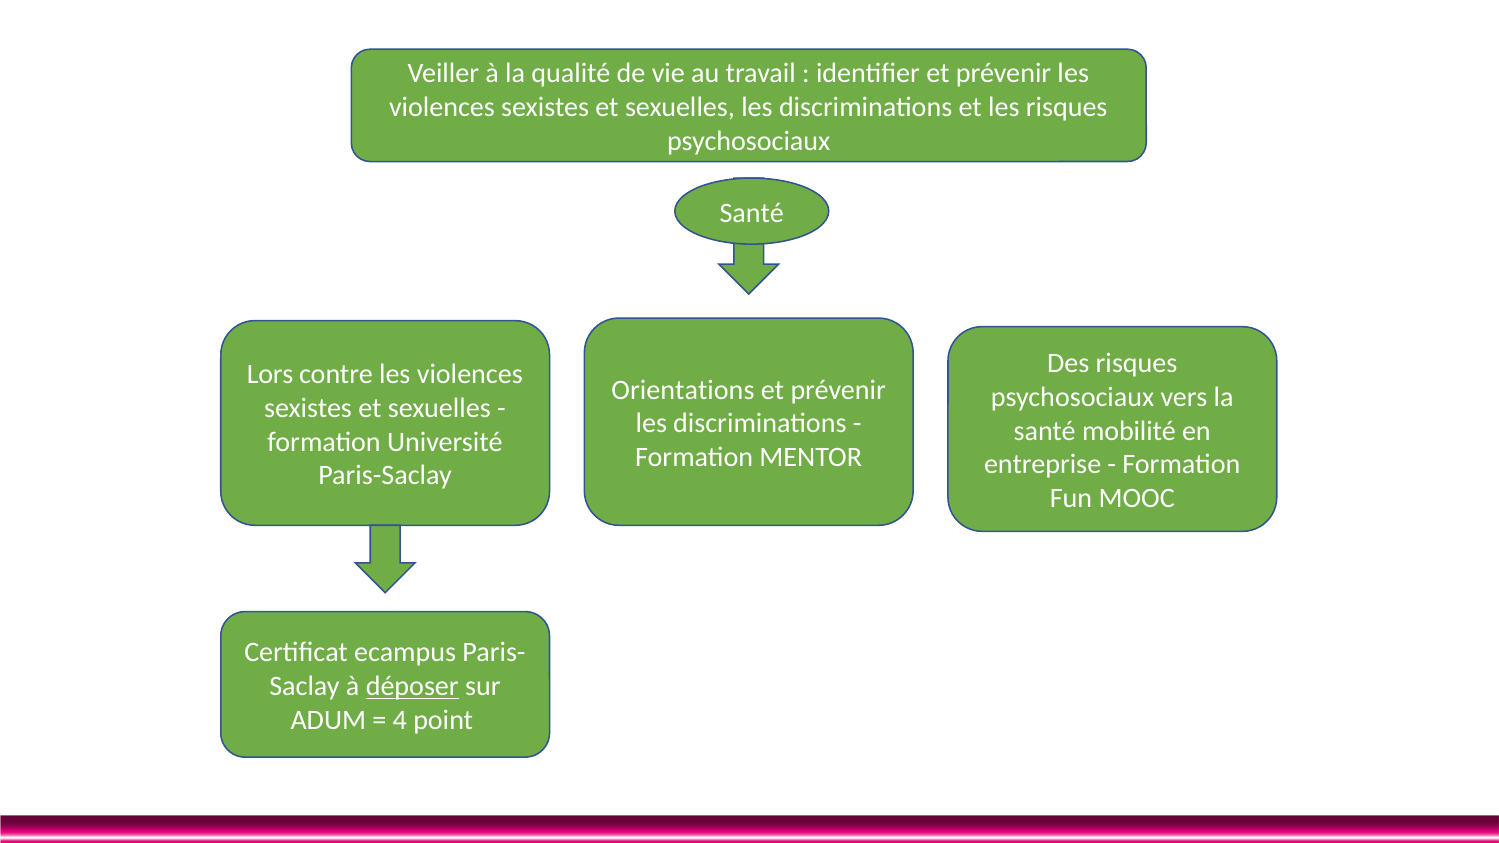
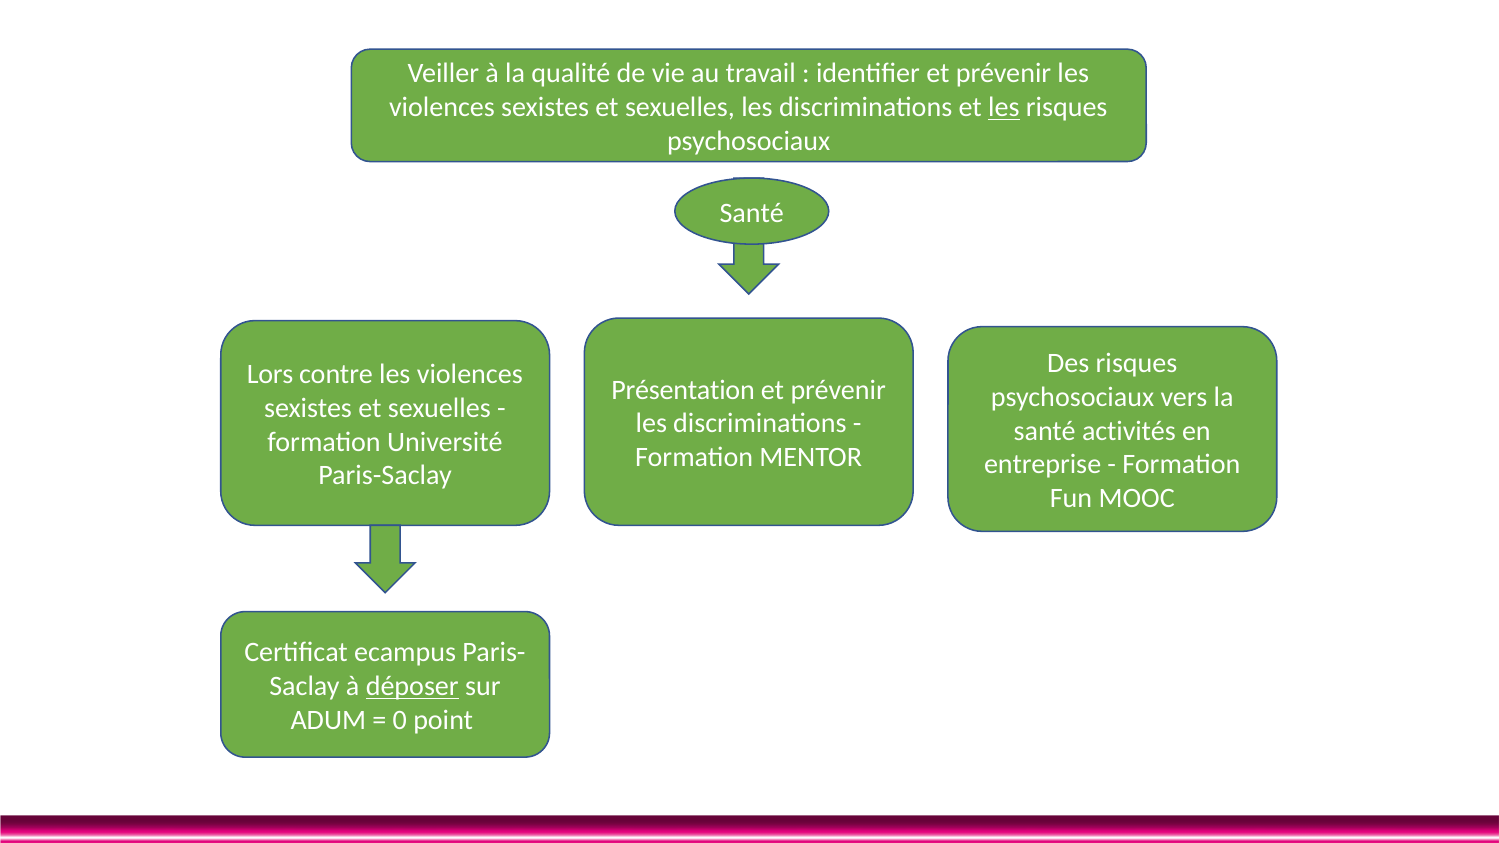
les at (1004, 107) underline: none -> present
Orientations: Orientations -> Présentation
mobilité: mobilité -> activités
4: 4 -> 0
